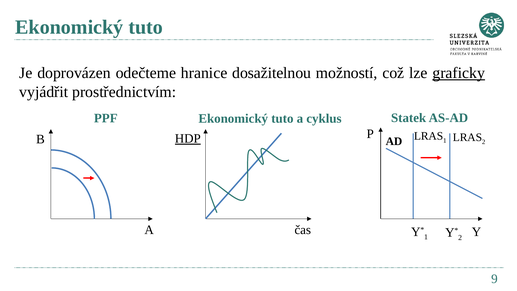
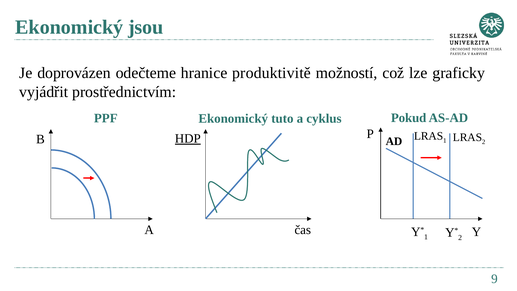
tuto at (146, 27): tuto -> jsou
dosažitelnou: dosažitelnou -> produktivitě
graficky underline: present -> none
Statek: Statek -> Pokud
